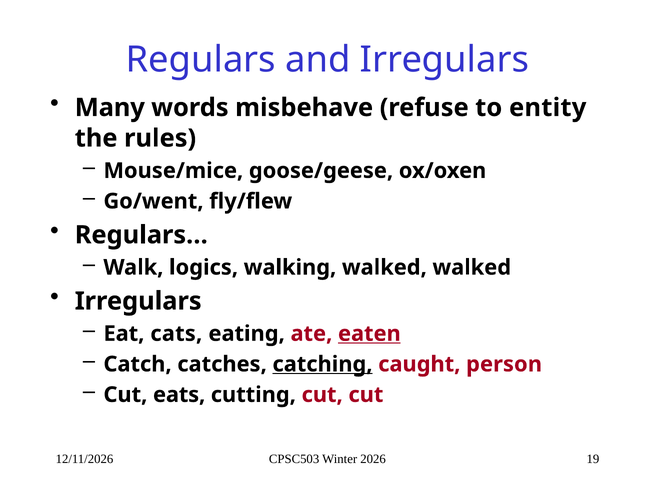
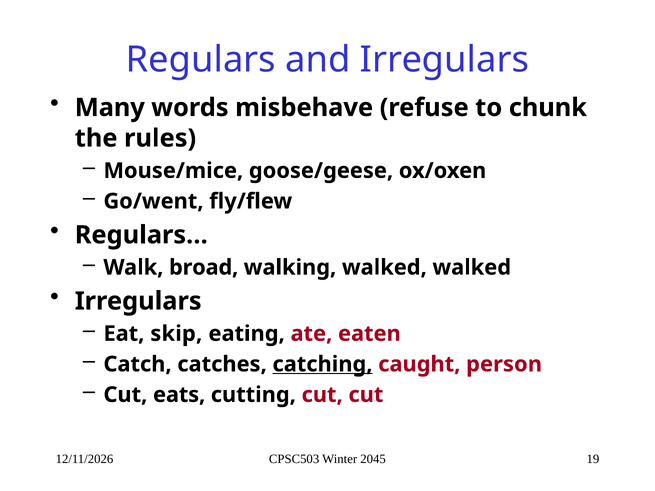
entity: entity -> chunk
logics: logics -> broad
cats: cats -> skip
eaten underline: present -> none
2026: 2026 -> 2045
